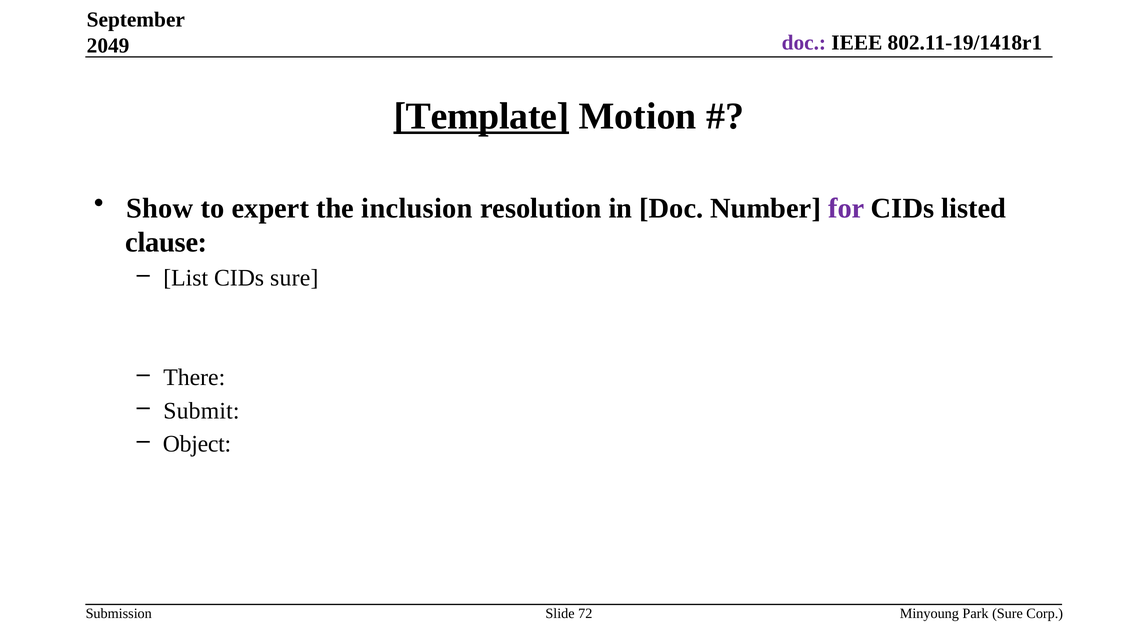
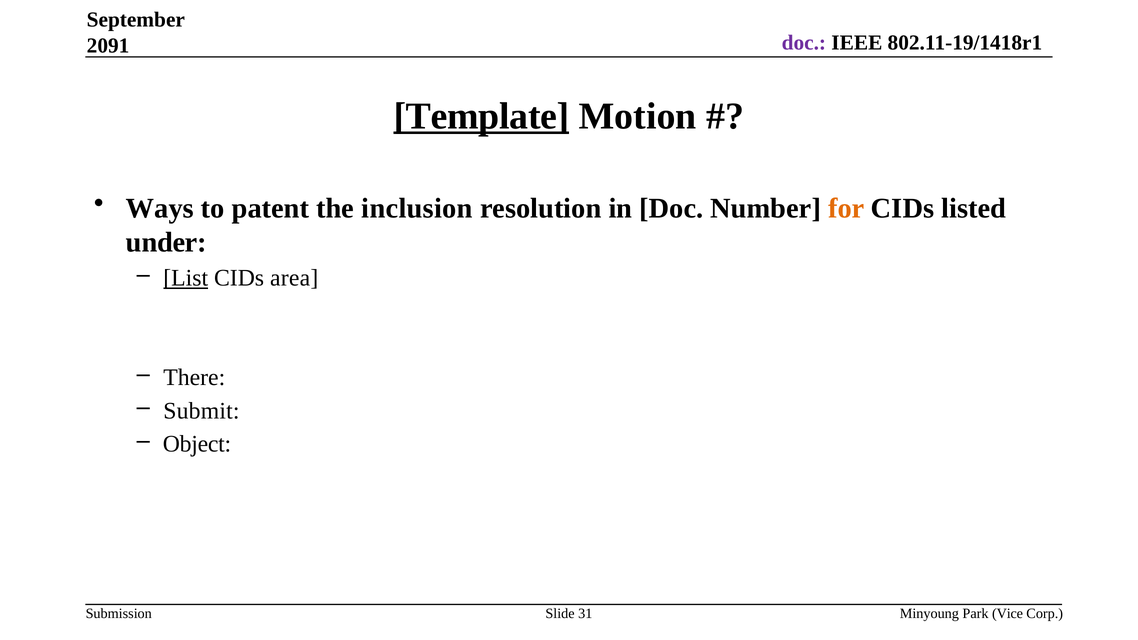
2049: 2049 -> 2091
Show: Show -> Ways
expert: expert -> patent
for colour: purple -> orange
clause: clause -> under
List underline: none -> present
CIDs sure: sure -> area
72: 72 -> 31
Park Sure: Sure -> Vice
